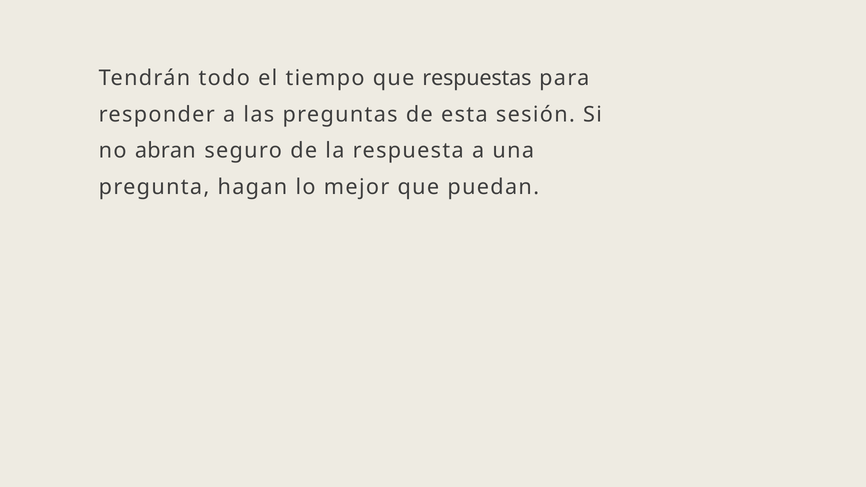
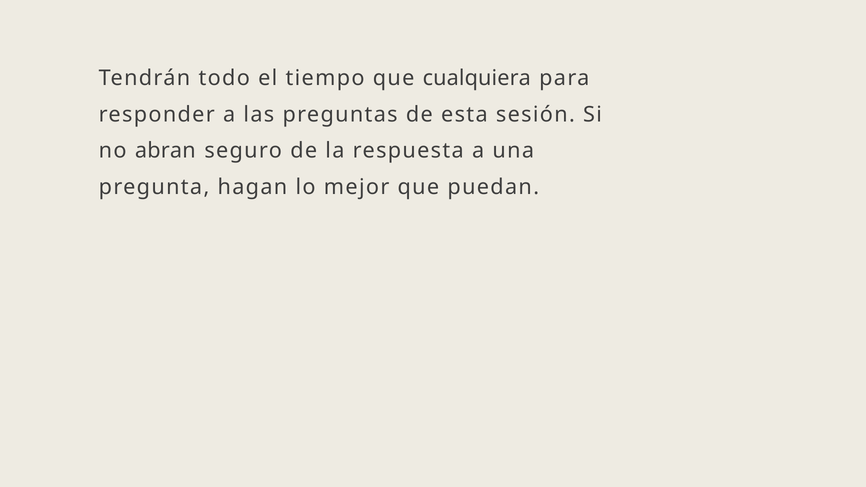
respuestas: respuestas -> cualquiera
